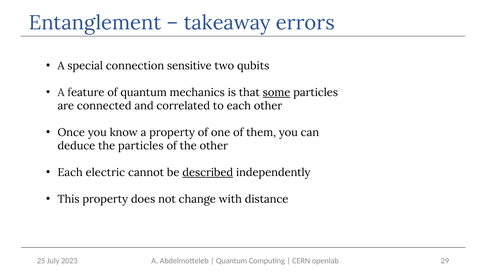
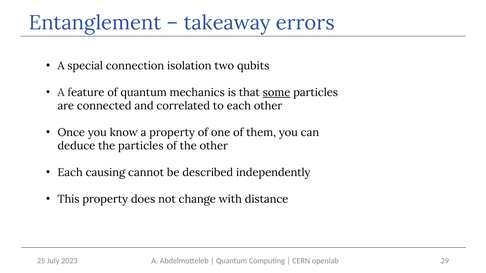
sensitive: sensitive -> isolation
electric: electric -> causing
described underline: present -> none
